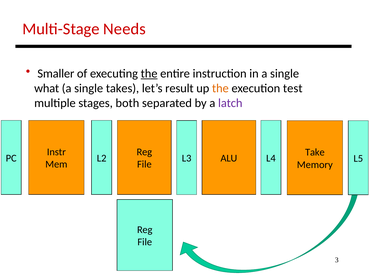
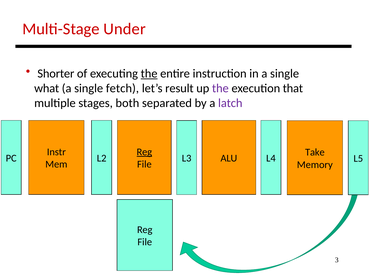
Needs: Needs -> Under
Smaller: Smaller -> Shorter
takes: takes -> fetch
the at (220, 88) colour: orange -> purple
test: test -> that
Reg at (144, 152) underline: none -> present
